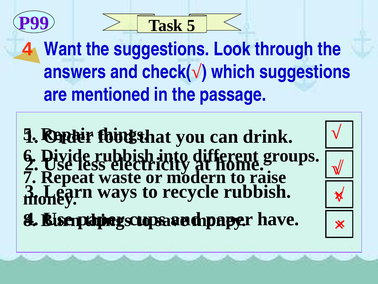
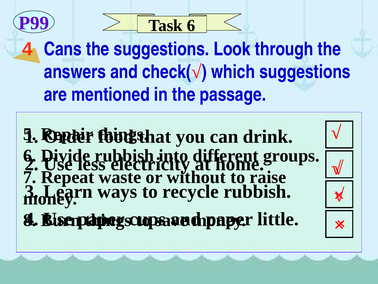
Task 5: 5 -> 6
Want: Want -> Cans
modern: modern -> without
have: have -> little
